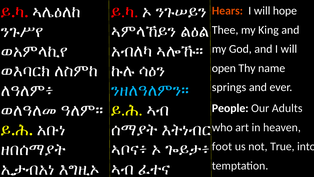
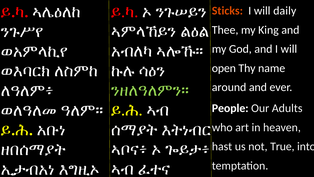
Hears: Hears -> Sticks
hope: hope -> daily
springs: springs -> around
ንዘለዓለምን። colour: light blue -> light green
foot: foot -> hast
